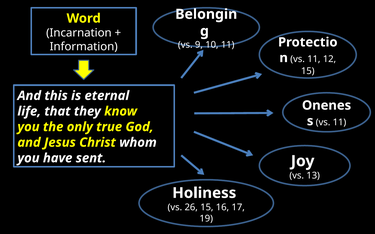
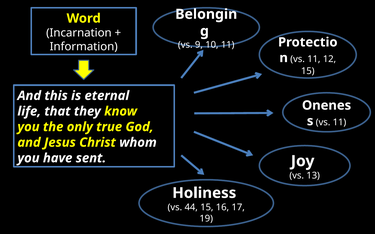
26: 26 -> 44
